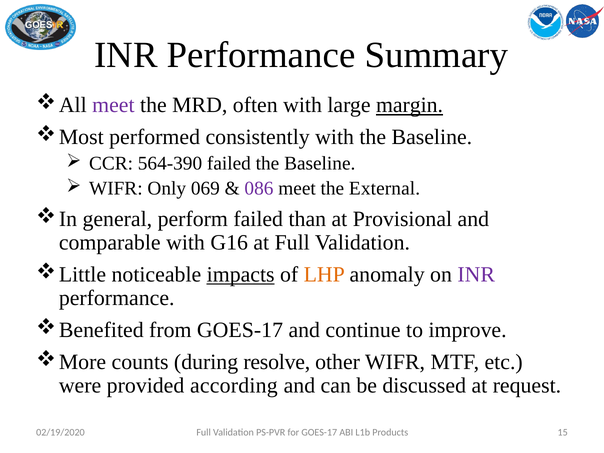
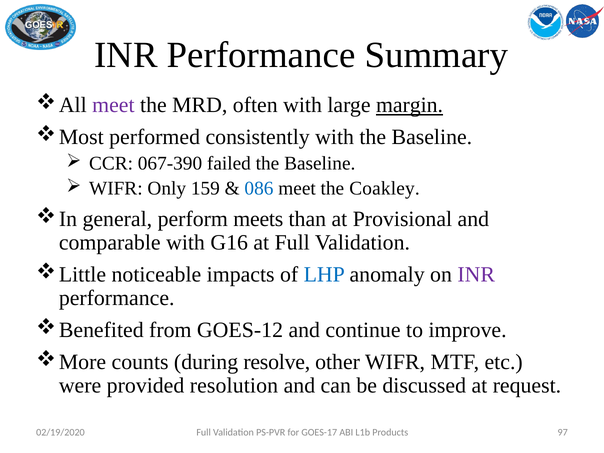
564-390: 564-390 -> 067-390
069: 069 -> 159
086 colour: purple -> blue
External: External -> Coakley
perform failed: failed -> meets
impacts underline: present -> none
LHP colour: orange -> blue
from GOES-17: GOES-17 -> GOES-12
according: according -> resolution
15: 15 -> 97
